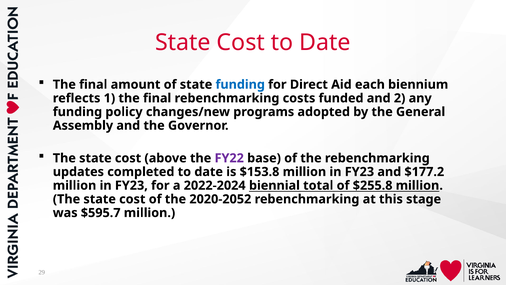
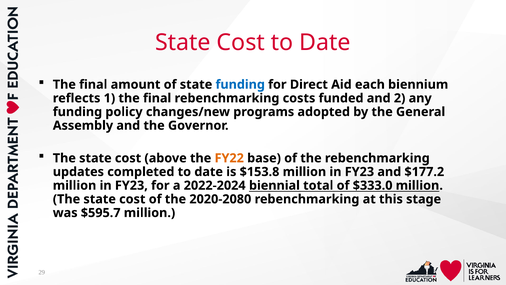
FY22 colour: purple -> orange
$255.8: $255.8 -> $333.0
2020-2052: 2020-2052 -> 2020-2080
